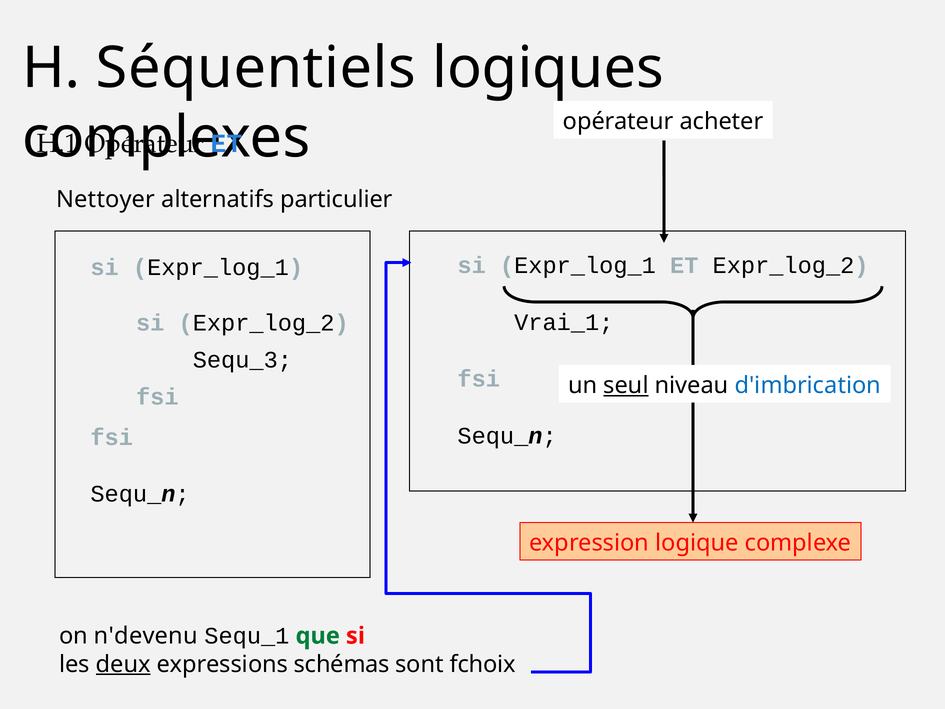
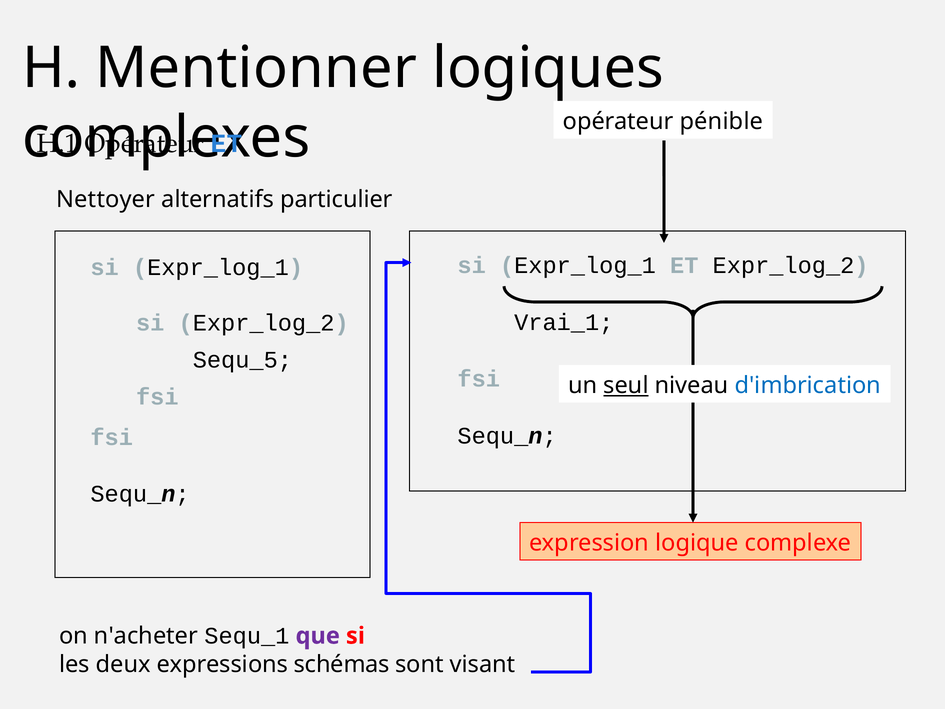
Séquentiels: Séquentiels -> Mentionner
acheter: acheter -> pénible
Sequ_3: Sequ_3 -> Sequ_5
n'devenu: n'devenu -> n'acheter
que colour: green -> purple
deux underline: present -> none
fchoix: fchoix -> visant
